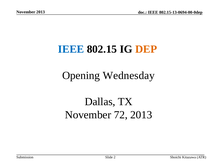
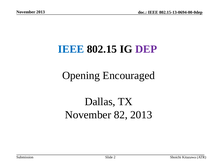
DEP colour: orange -> purple
Wednesday: Wednesday -> Encouraged
72: 72 -> 82
